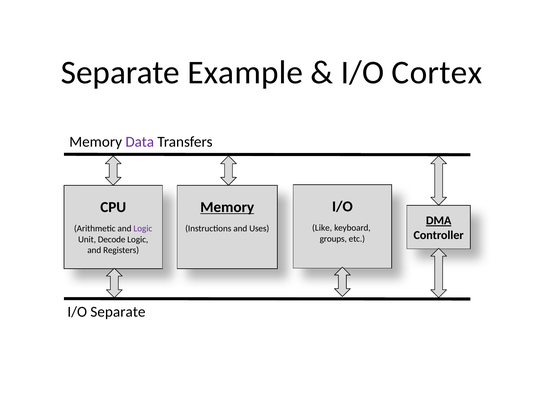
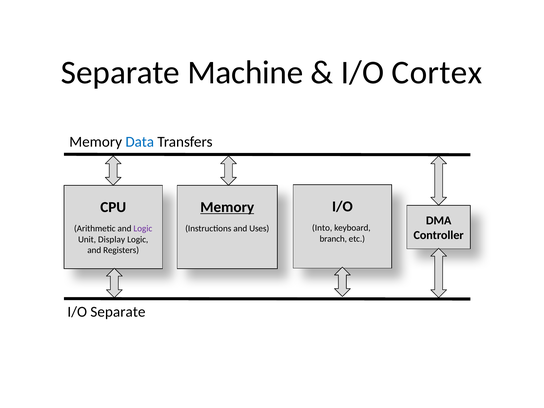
Example: Example -> Machine
Data colour: purple -> blue
DMA underline: present -> none
Like: Like -> Into
groups: groups -> branch
Decode: Decode -> Display
